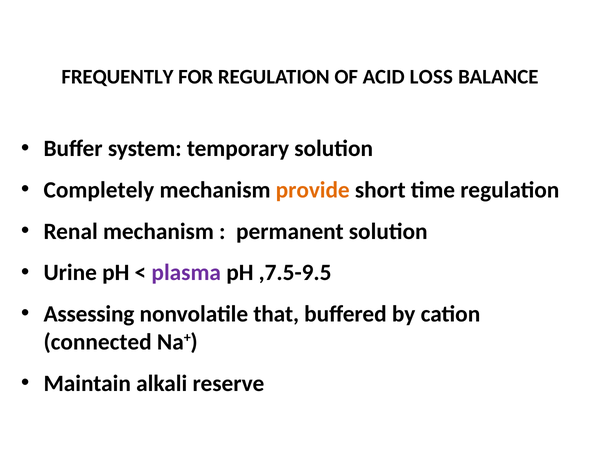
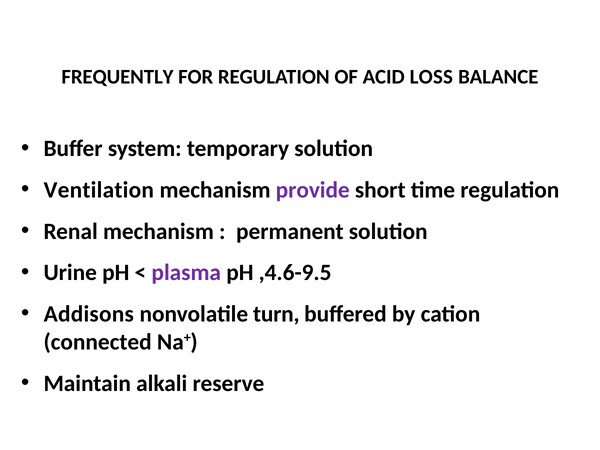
Completely: Completely -> Ventilation
provide colour: orange -> purple
,7.5-9.5: ,7.5-9.5 -> ,4.6-9.5
Assessing: Assessing -> Addisons
that: that -> turn
